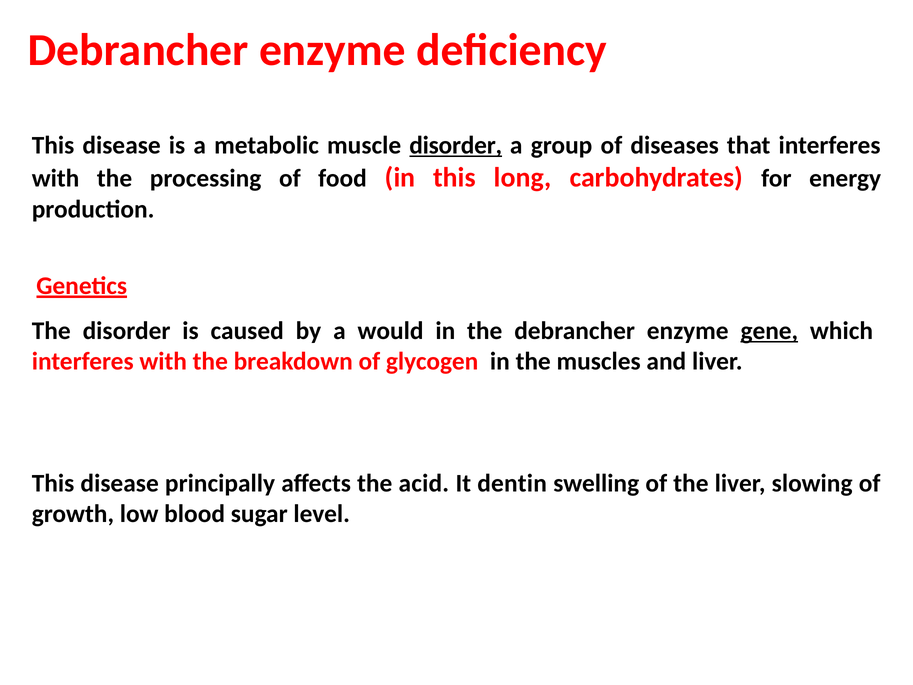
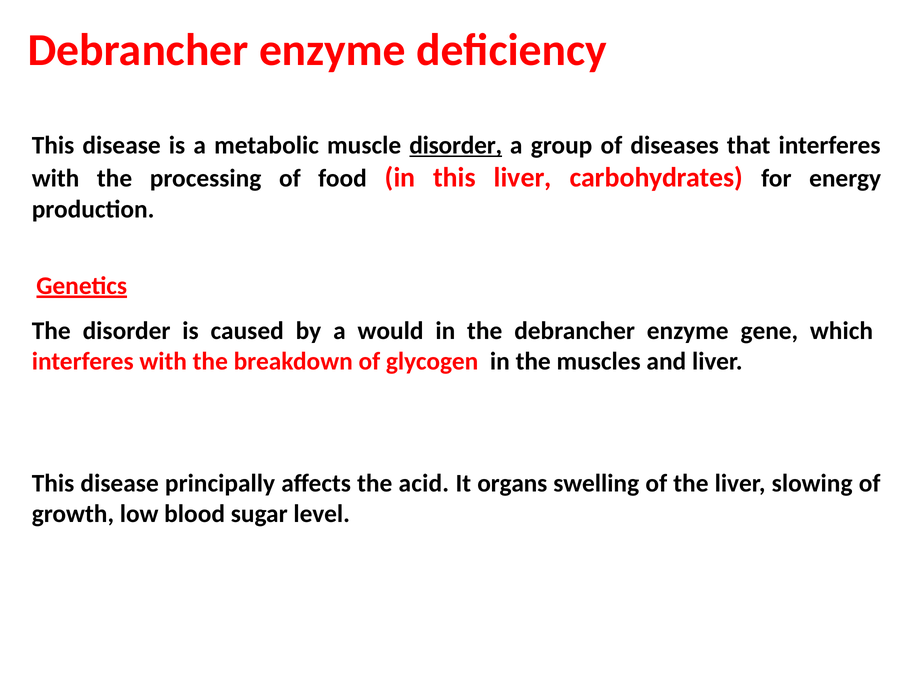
this long: long -> liver
gene underline: present -> none
dentin: dentin -> organs
